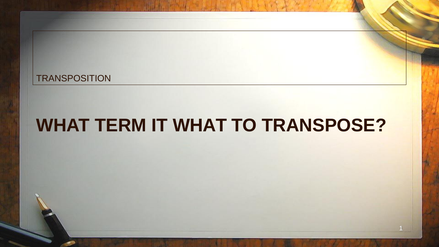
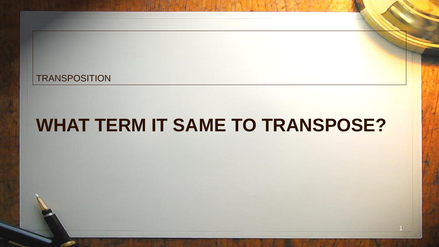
IT WHAT: WHAT -> SAME
